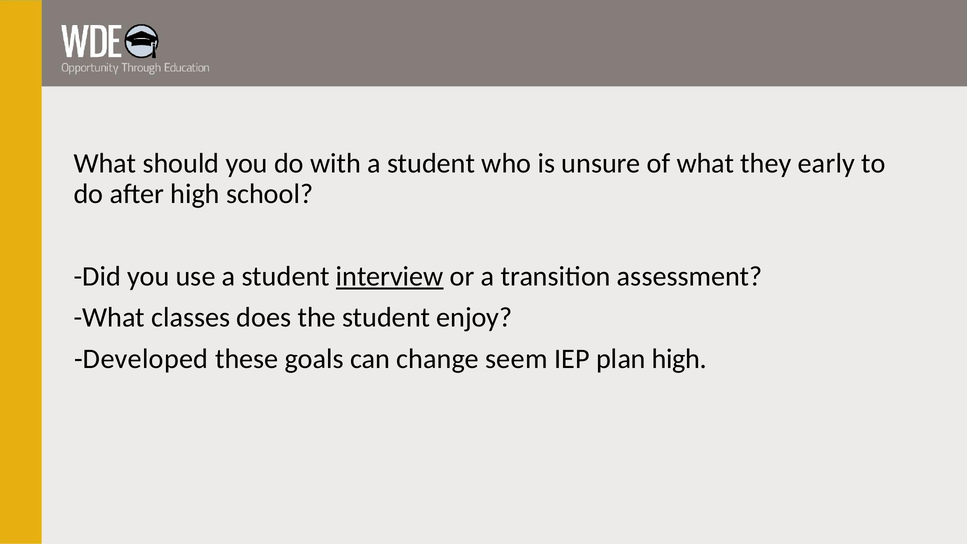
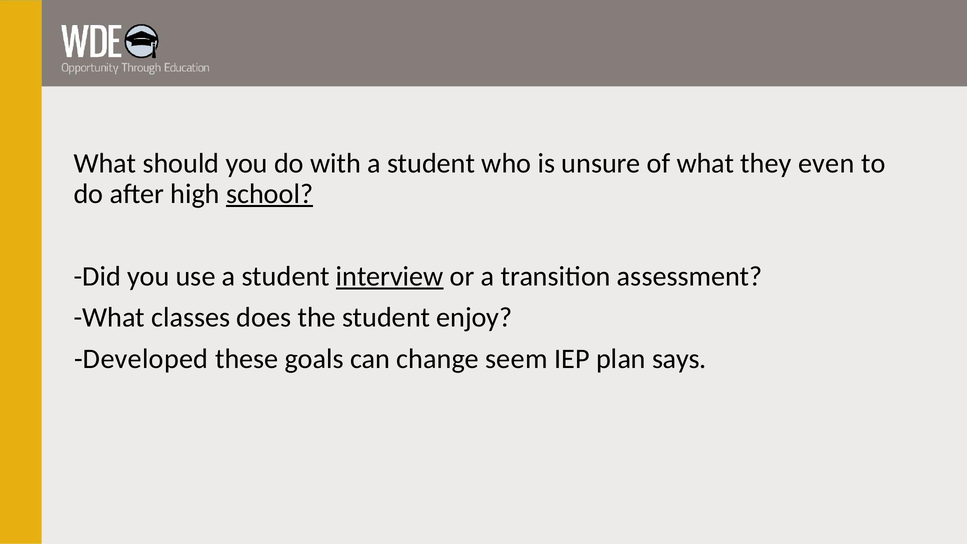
early: early -> even
school underline: none -> present
plan high: high -> says
